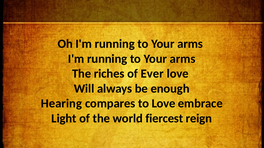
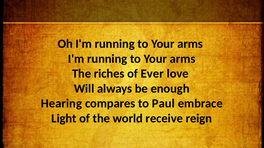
to Love: Love -> Paul
fiercest: fiercest -> receive
